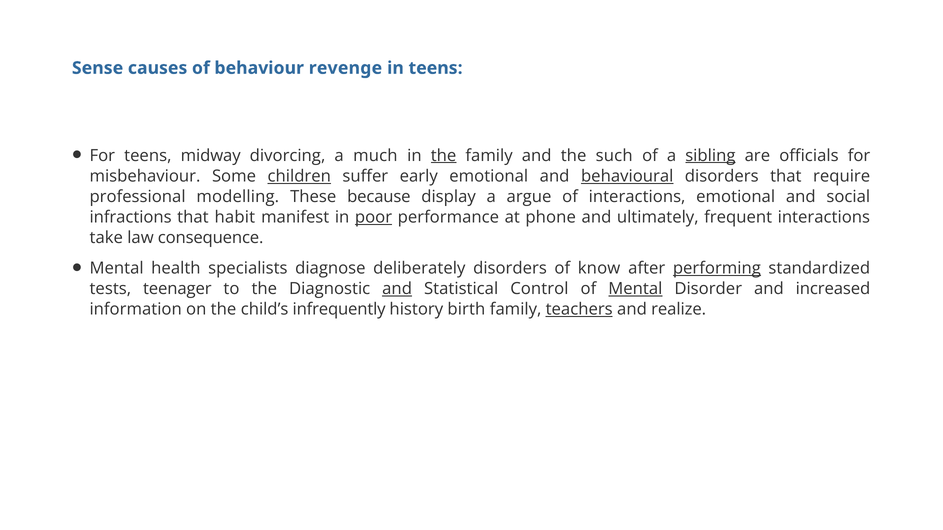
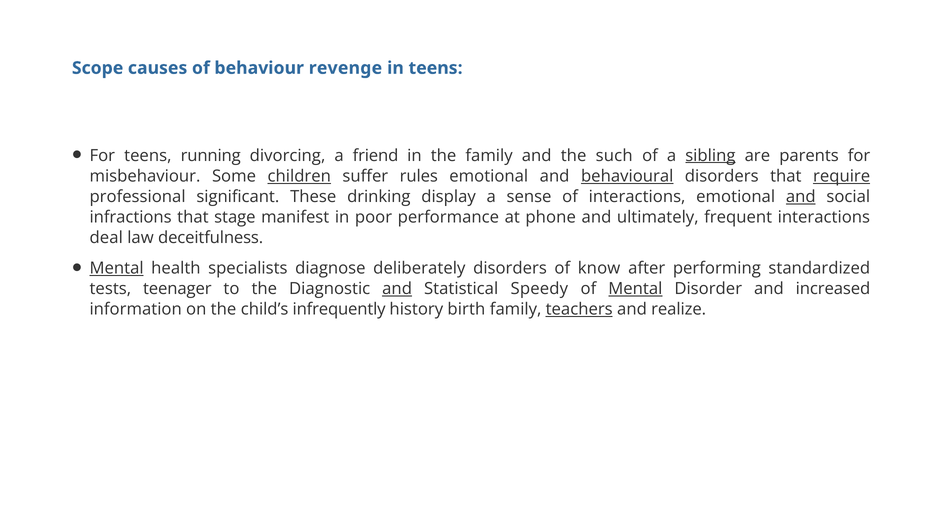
Sense: Sense -> Scope
midway: midway -> running
much: much -> friend
the at (444, 156) underline: present -> none
officials: officials -> parents
early: early -> rules
require underline: none -> present
modelling: modelling -> significant
because: because -> drinking
argue: argue -> sense
and at (801, 197) underline: none -> present
habit: habit -> stage
poor underline: present -> none
take: take -> deal
consequence: consequence -> deceitfulness
Mental at (117, 268) underline: none -> present
performing underline: present -> none
Control: Control -> Speedy
